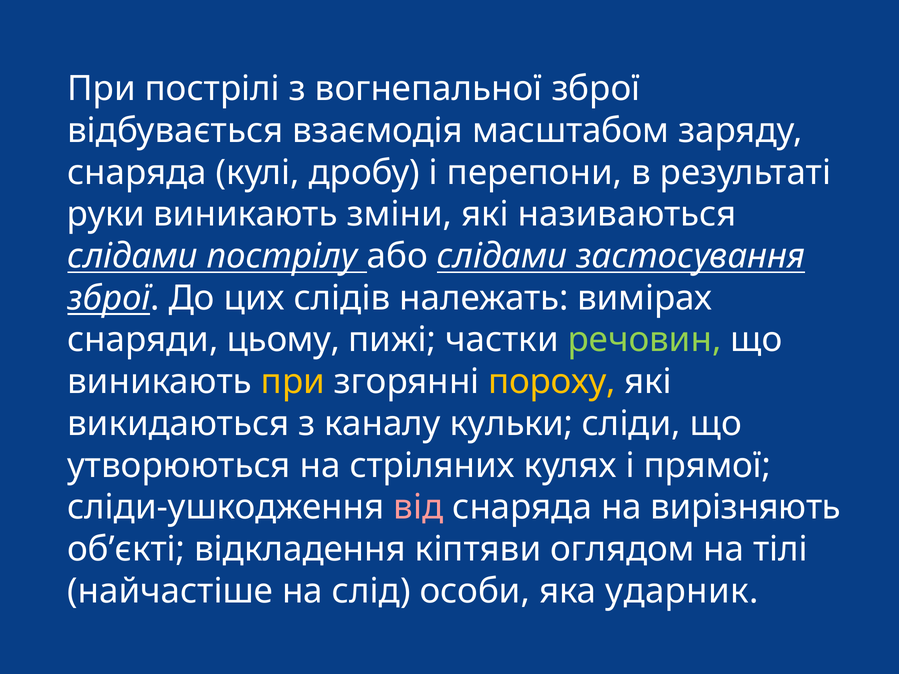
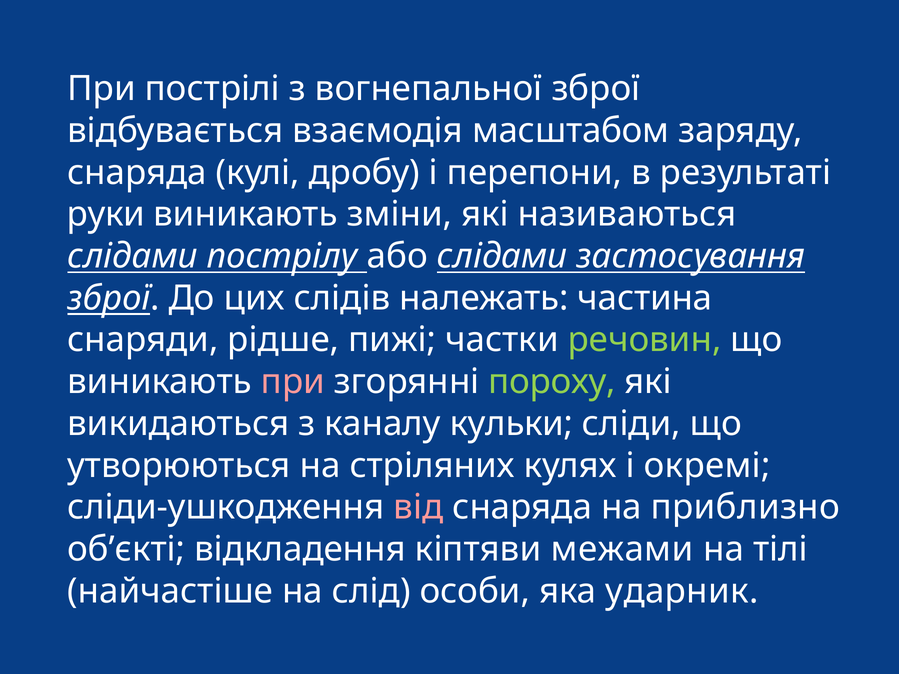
вимірах: вимірах -> частина
цьому: цьому -> рідше
при at (293, 382) colour: yellow -> pink
пороху colour: yellow -> light green
прямої: прямої -> окремі
вирізняють: вирізняють -> приблизно
оглядом: оглядом -> межами
